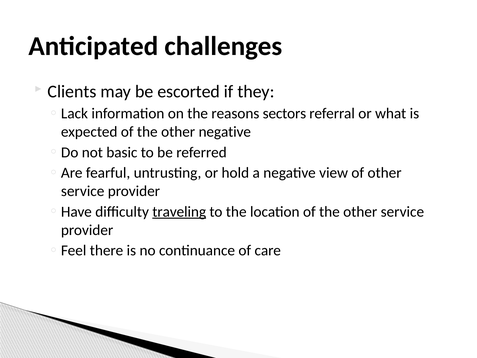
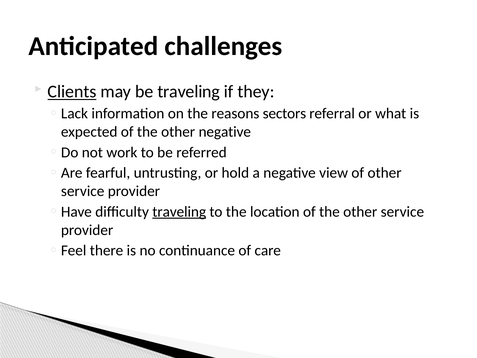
Clients underline: none -> present
be escorted: escorted -> traveling
basic: basic -> work
